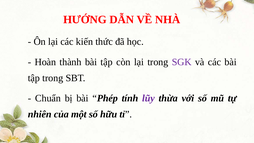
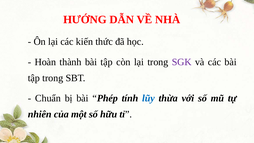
lũy colour: purple -> blue
